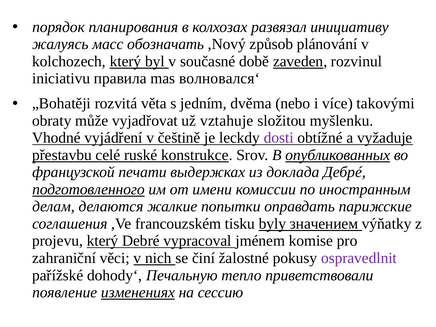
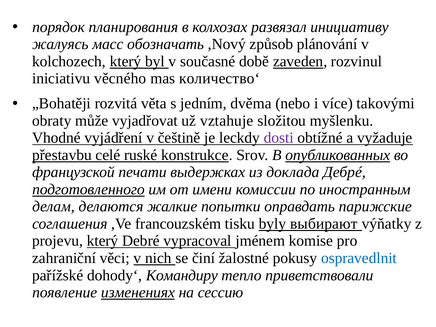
правила: правила -> věcného
волновался‘: волновался‘ -> количество‘
значением: значением -> выбирают
ospravedlnit colour: purple -> blue
Печальную: Печальную -> Командиру
